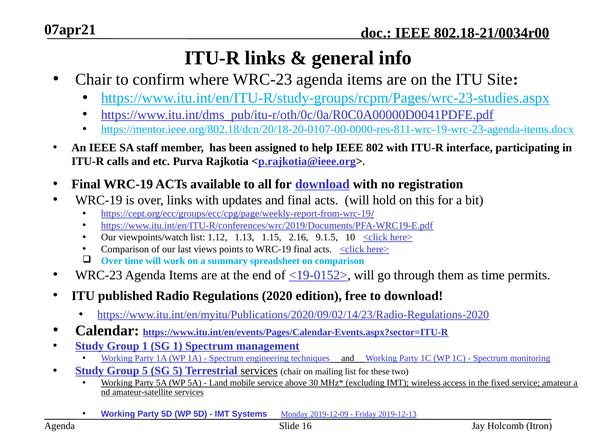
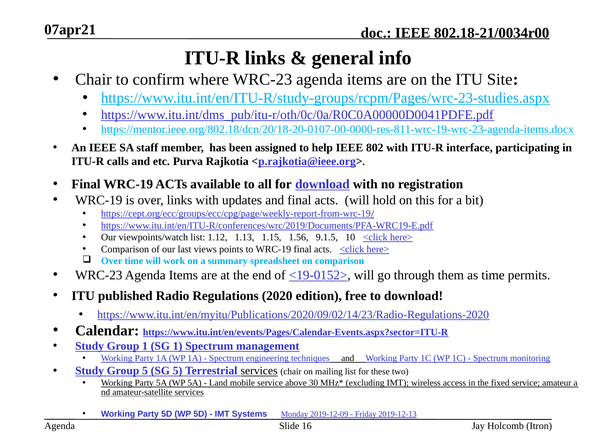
2.16: 2.16 -> 1.56
